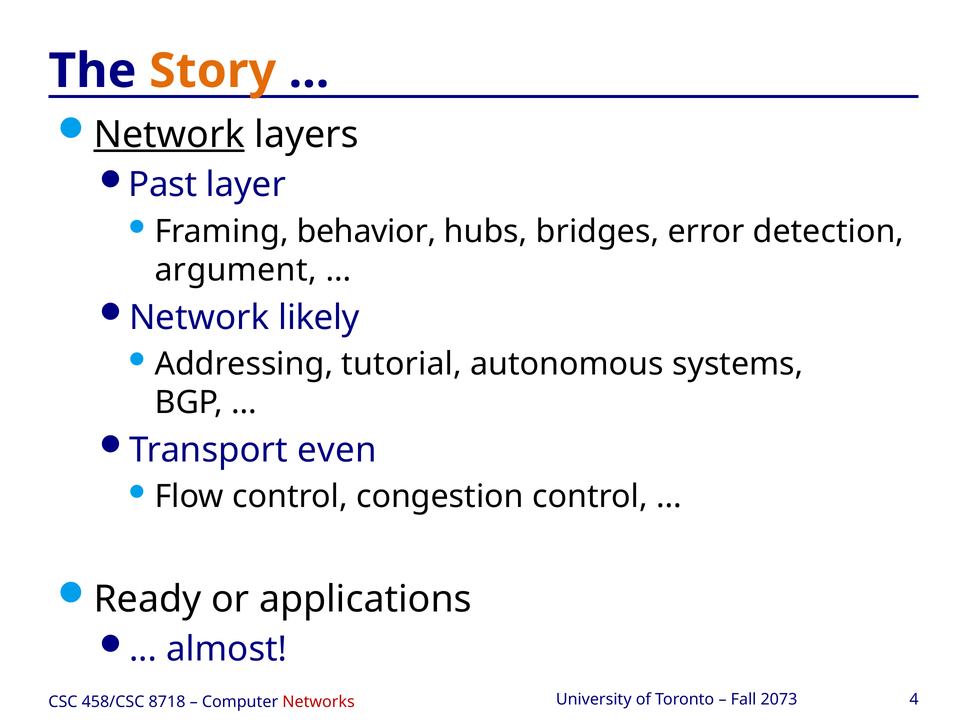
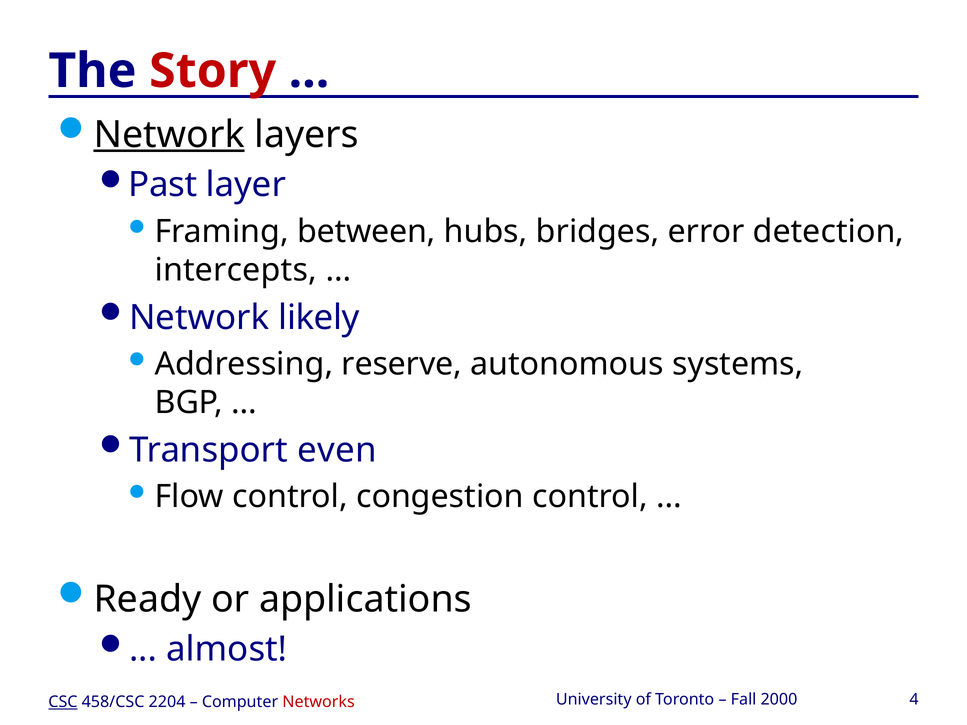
Story colour: orange -> red
behavior: behavior -> between
argument: argument -> intercepts
tutorial: tutorial -> reserve
2073: 2073 -> 2000
CSC underline: none -> present
8718: 8718 -> 2204
